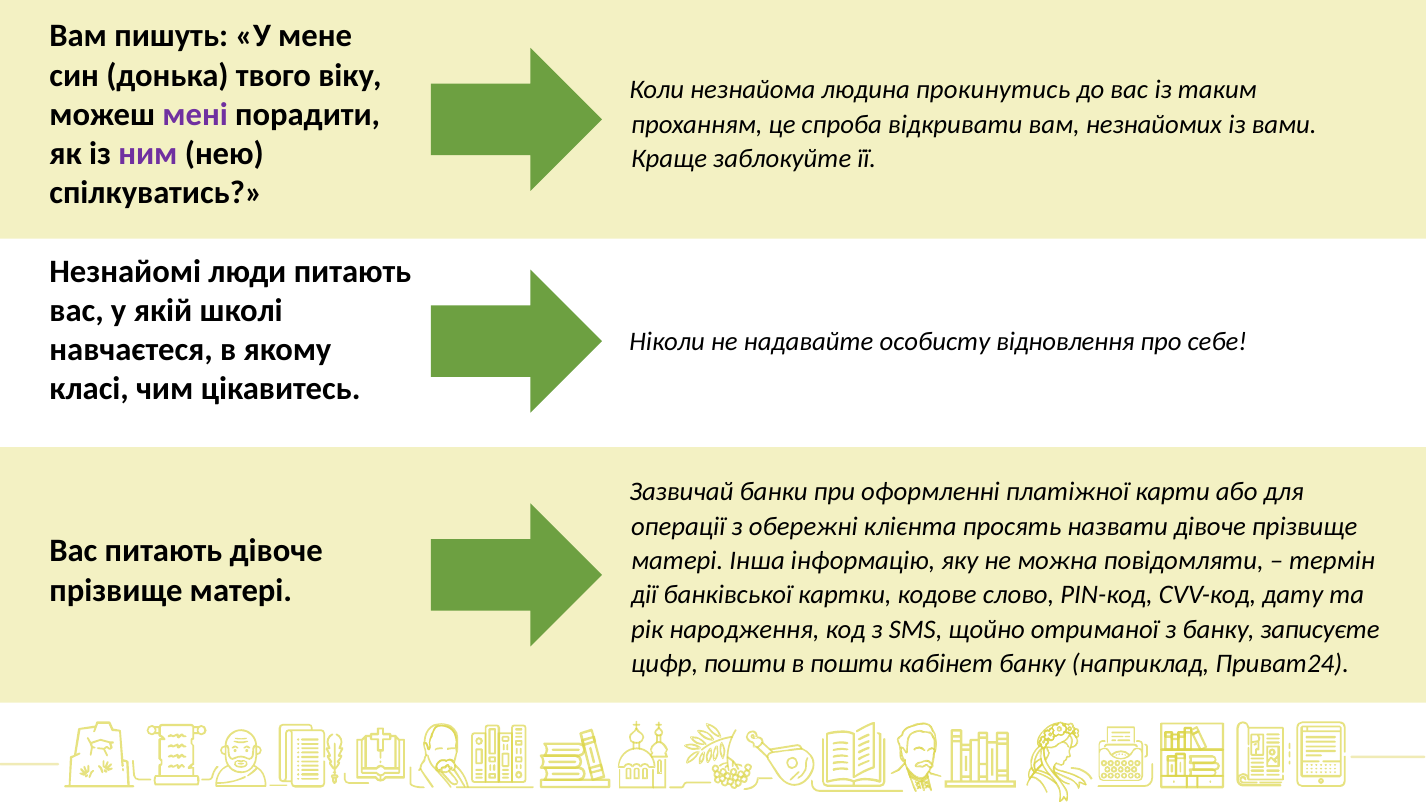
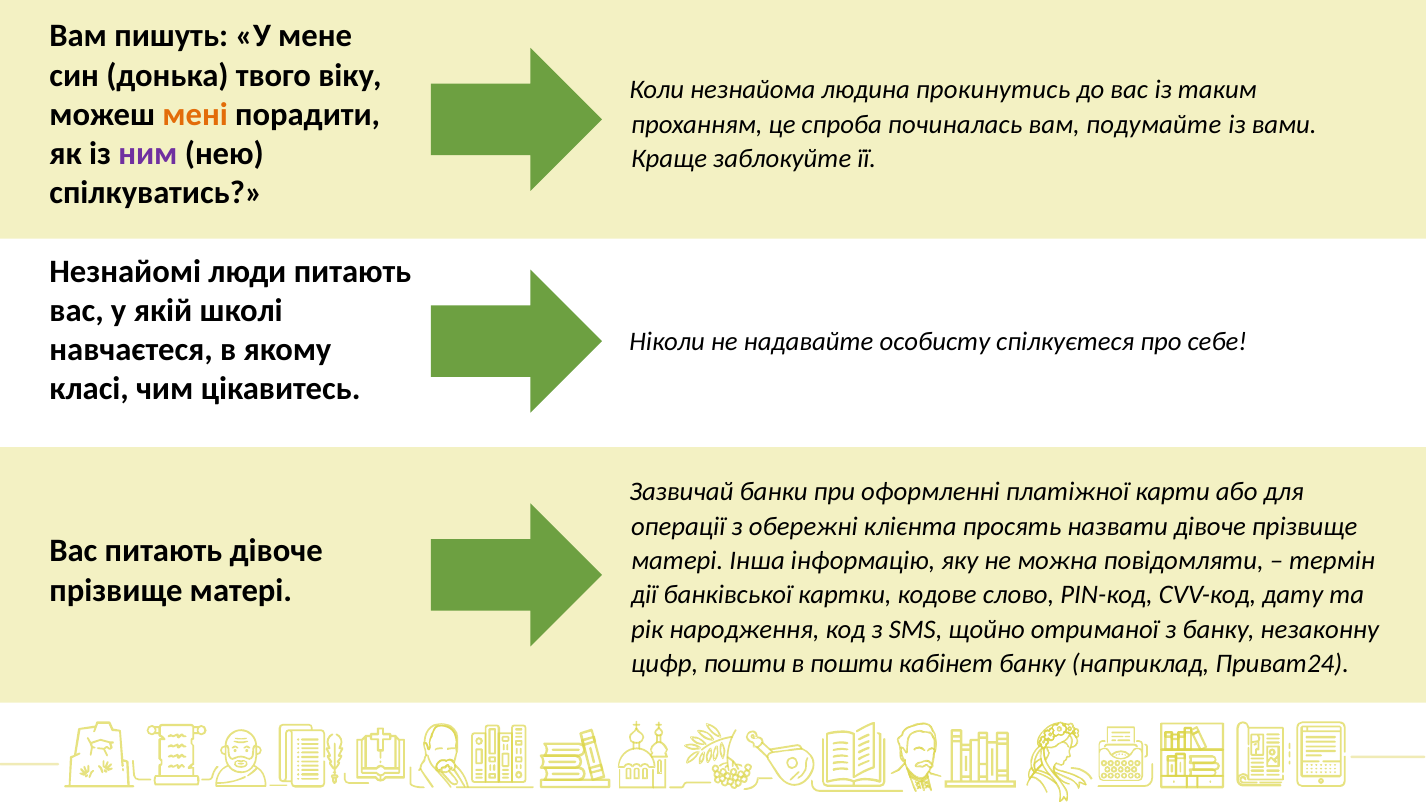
мені colour: purple -> orange
відкривати: відкривати -> починалась
незнайомих: незнайомих -> подумайте
відновлення: відновлення -> спілкуєтеся
записуєте: записуєте -> незаконну
